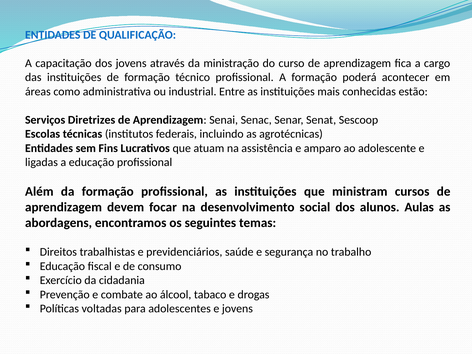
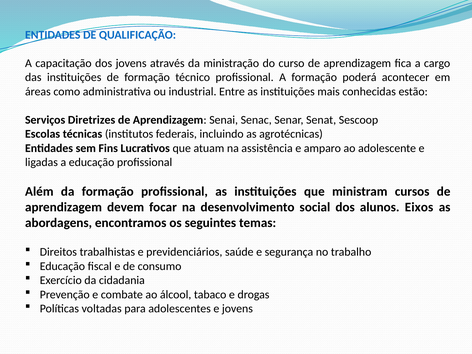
Aulas: Aulas -> Eixos
